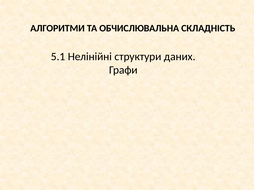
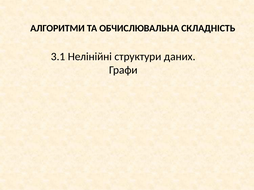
5.1: 5.1 -> 3.1
